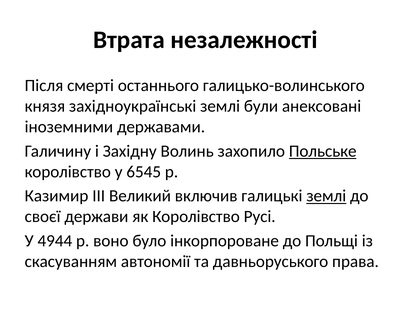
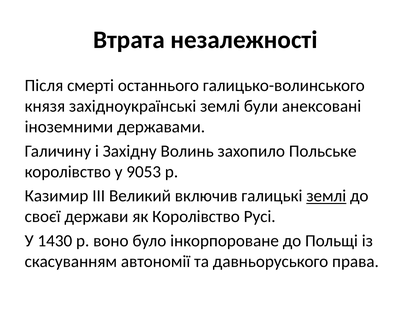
Польське underline: present -> none
6545: 6545 -> 9053
4944: 4944 -> 1430
